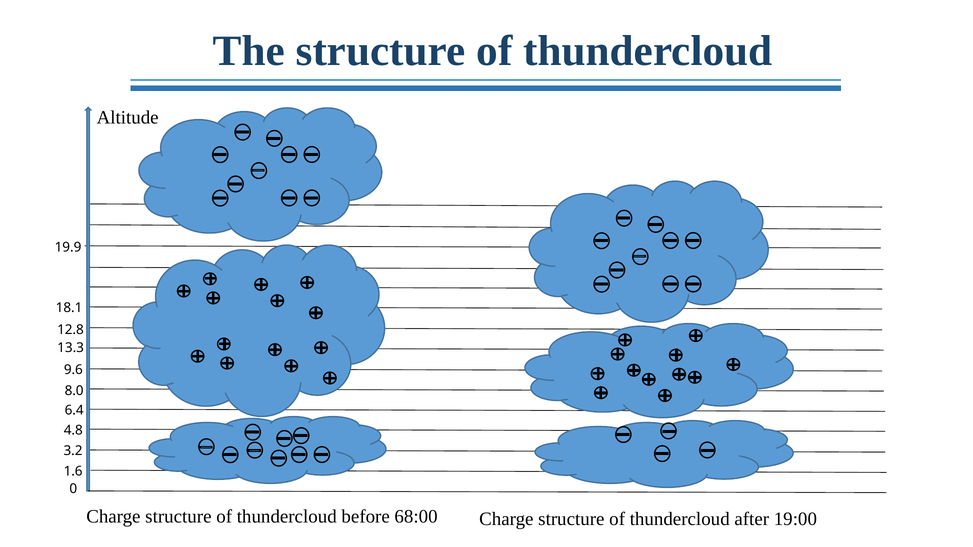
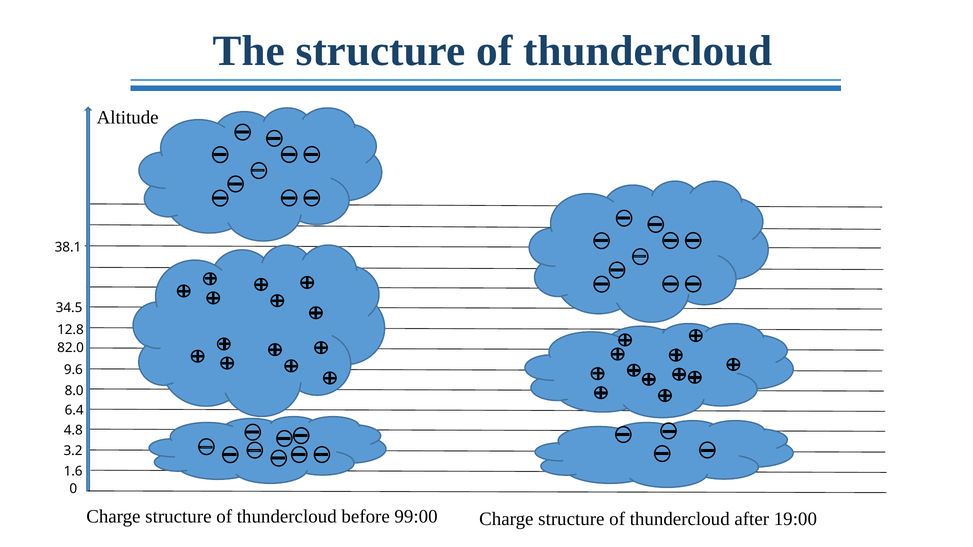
19.9: 19.9 -> 38.1
18.1: 18.1 -> 34.5
13.3: 13.3 -> 82.0
68:00: 68:00 -> 99:00
